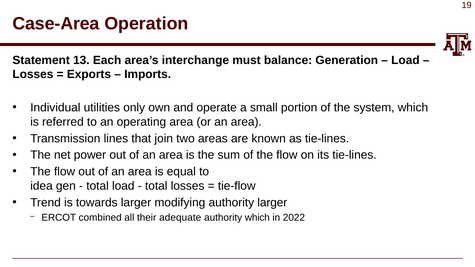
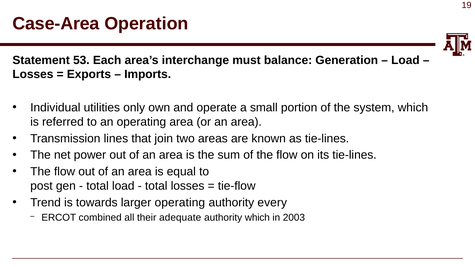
13: 13 -> 53
idea: idea -> post
larger modifying: modifying -> operating
authority larger: larger -> every
2022: 2022 -> 2003
